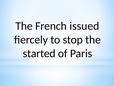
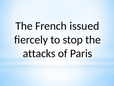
started: started -> attacks
